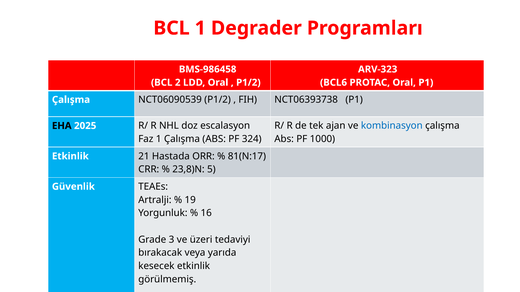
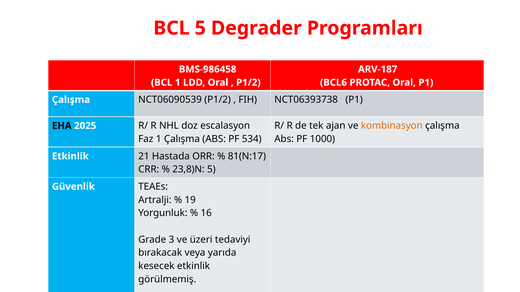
BCL 1: 1 -> 5
ARV-323: ARV-323 -> ARV-187
BCL 2: 2 -> 1
kombinasyon colour: blue -> orange
324: 324 -> 534
